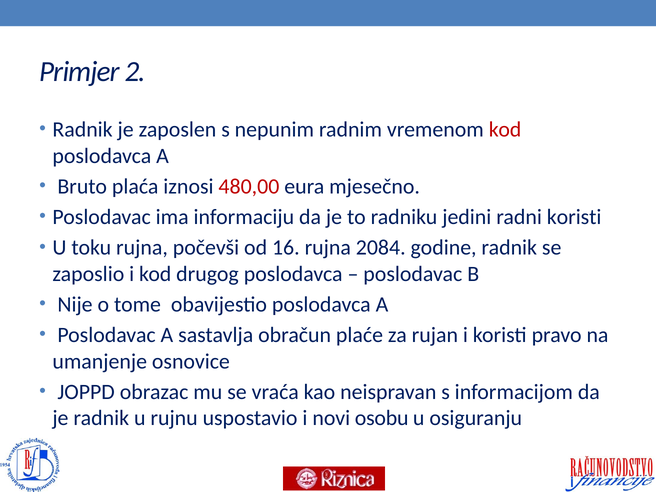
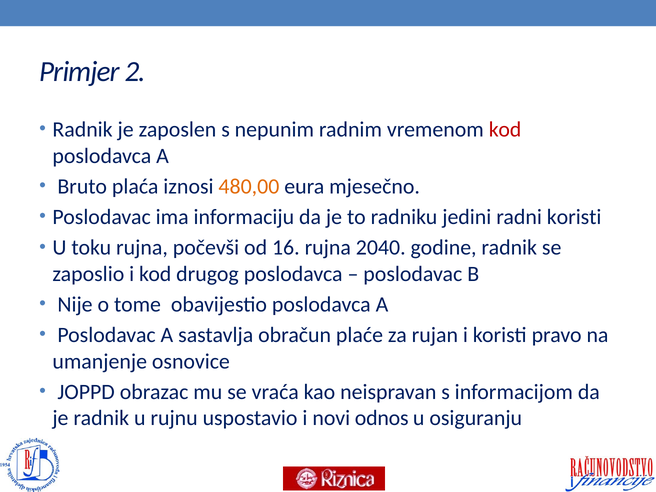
480,00 colour: red -> orange
2084: 2084 -> 2040
osobu: osobu -> odnos
